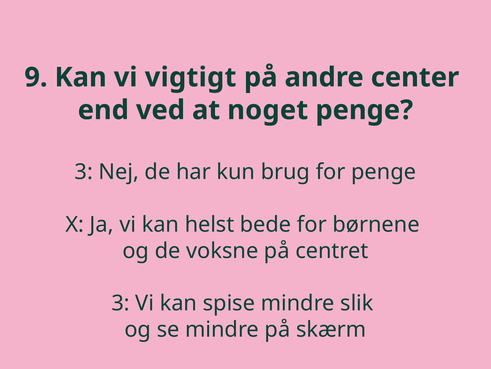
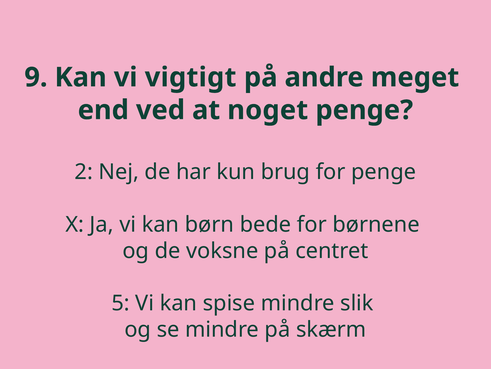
center: center -> meget
3 at (84, 172): 3 -> 2
helst: helst -> børn
3 at (121, 303): 3 -> 5
